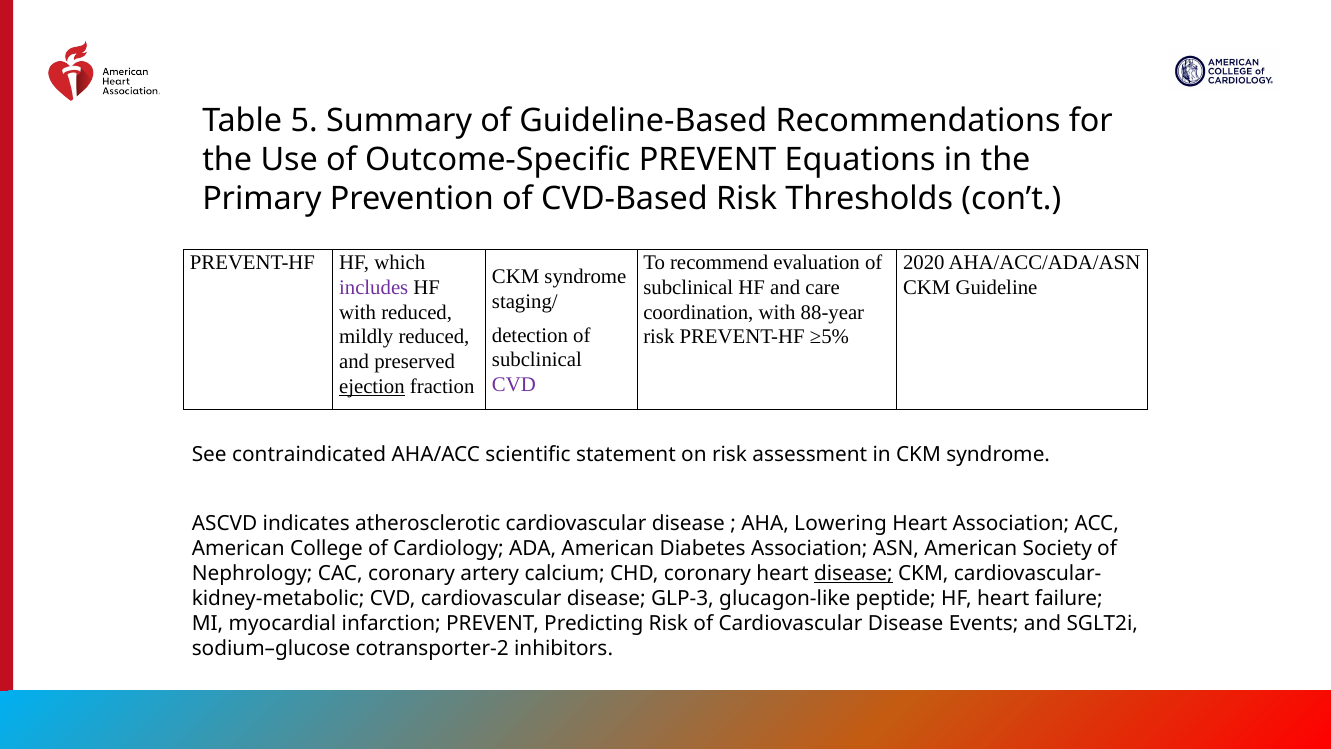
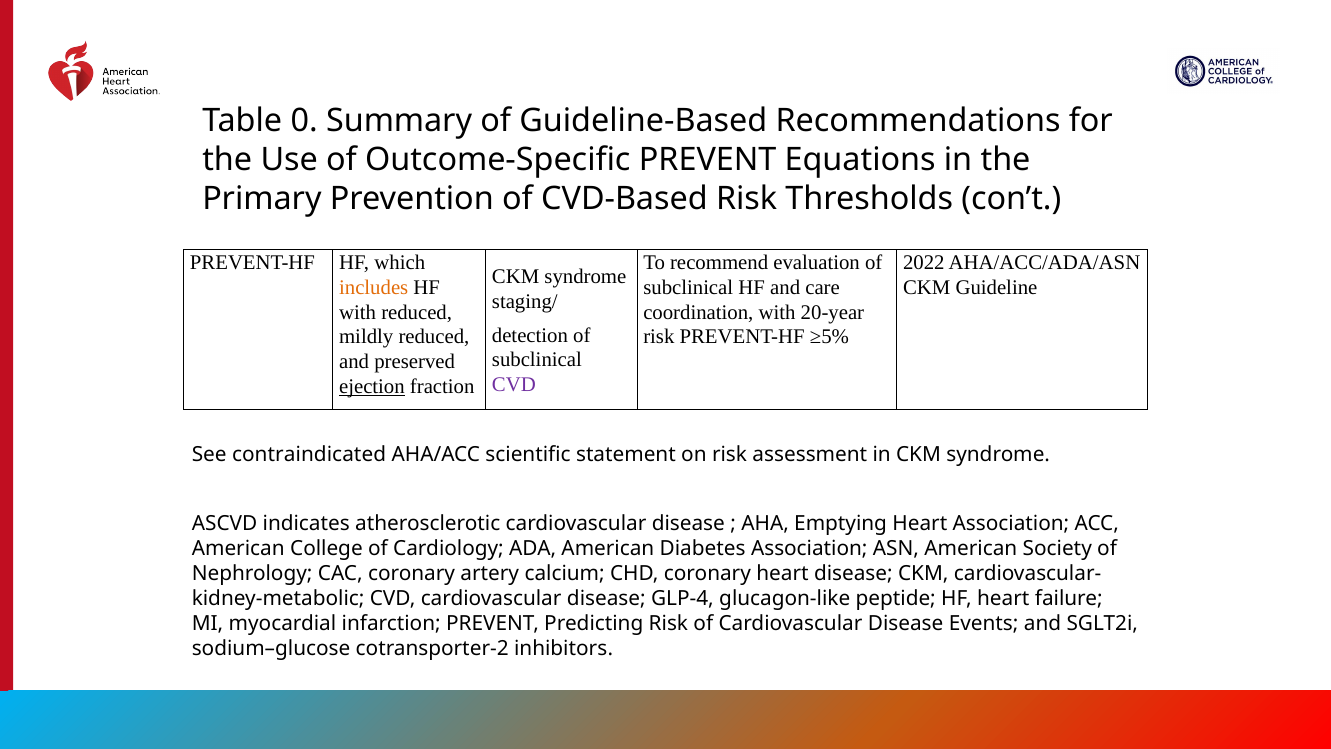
5: 5 -> 0
2020: 2020 -> 2022
includes colour: purple -> orange
88-year: 88-year -> 20-year
Lowering: Lowering -> Emptying
disease at (853, 573) underline: present -> none
GLP-3: GLP-3 -> GLP-4
